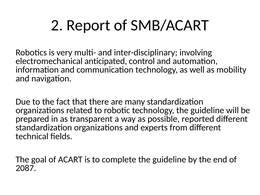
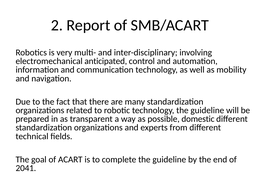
reported: reported -> domestic
2087: 2087 -> 2041
